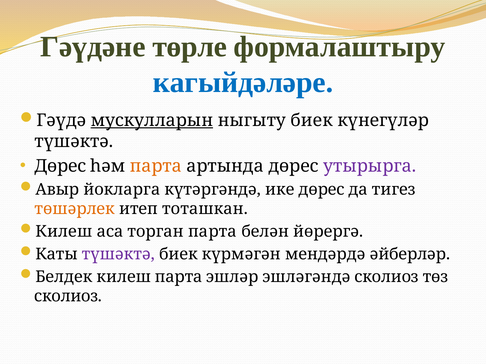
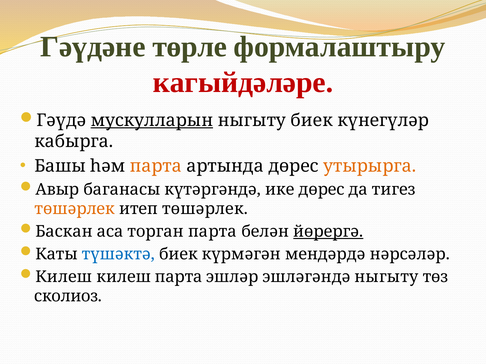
кагыйдәләре colour: blue -> red
түшәктә at (74, 142): түшәктә -> кабырга
Дөрес at (60, 166): Дөрес -> Башы
утырырга colour: purple -> orange
йокларга: йокларга -> баганасы
итеп тоташкан: тоташкан -> төшәрлек
Килеш at (64, 232): Килеш -> Баскан
йөрергә underline: none -> present
түшәктә at (118, 254) colour: purple -> blue
әйберләр: әйберләр -> нәрсәләр
Белдек at (64, 277): Белдек -> Килеш
эшләгәндә сколиоз: сколиоз -> ныгыту
